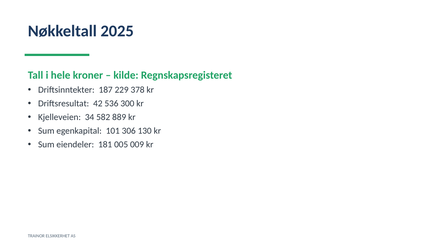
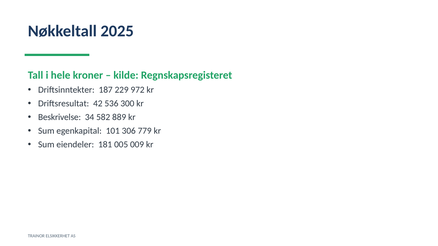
378: 378 -> 972
Kjelleveien: Kjelleveien -> Beskrivelse
130: 130 -> 779
